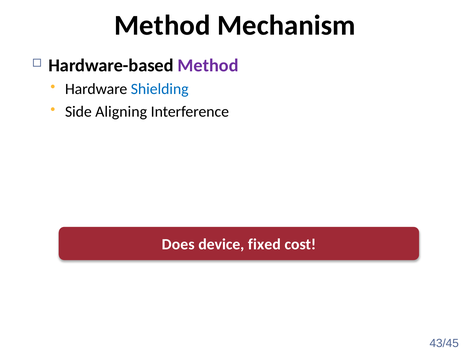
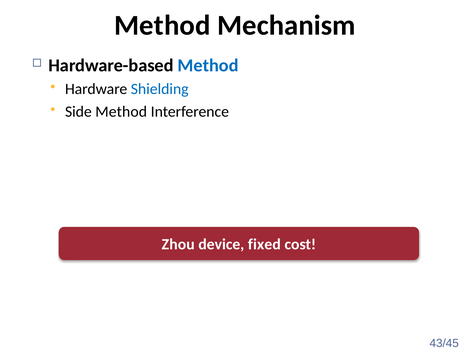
Method at (208, 66) colour: purple -> blue
Side Aligning: Aligning -> Method
Does: Does -> Zhou
